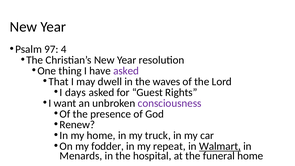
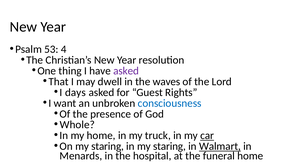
97: 97 -> 53
consciousness colour: purple -> blue
Renew: Renew -> Whole
car underline: none -> present
On my fodder: fodder -> staring
in my repeat: repeat -> staring
